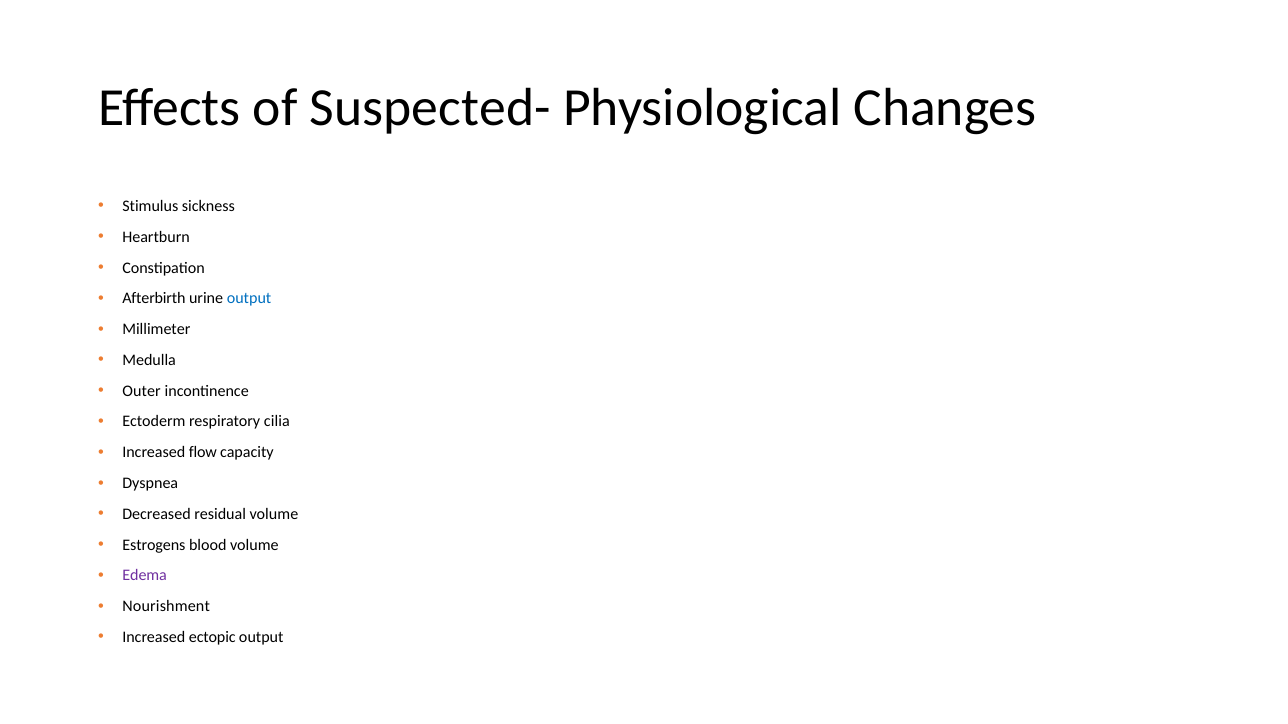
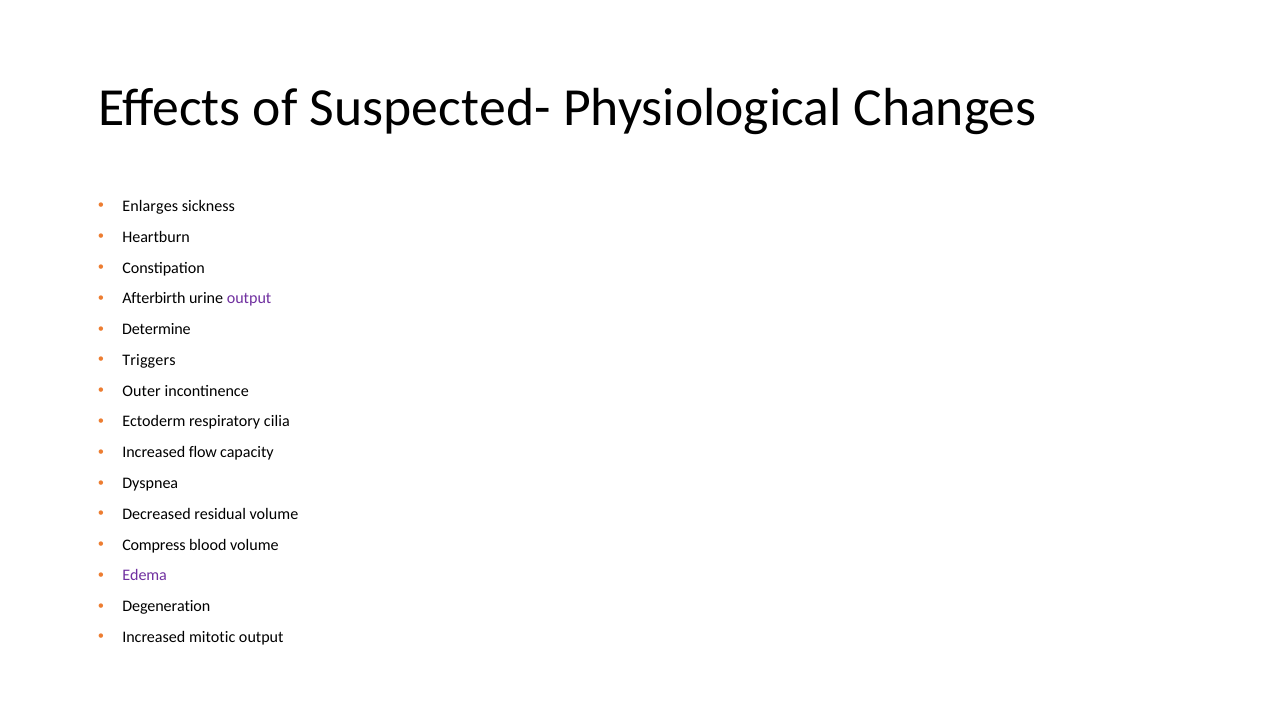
Stimulus: Stimulus -> Enlarges
output at (249, 299) colour: blue -> purple
Millimeter: Millimeter -> Determine
Medulla: Medulla -> Triggers
Estrogens: Estrogens -> Compress
Nourishment: Nourishment -> Degeneration
ectopic: ectopic -> mitotic
